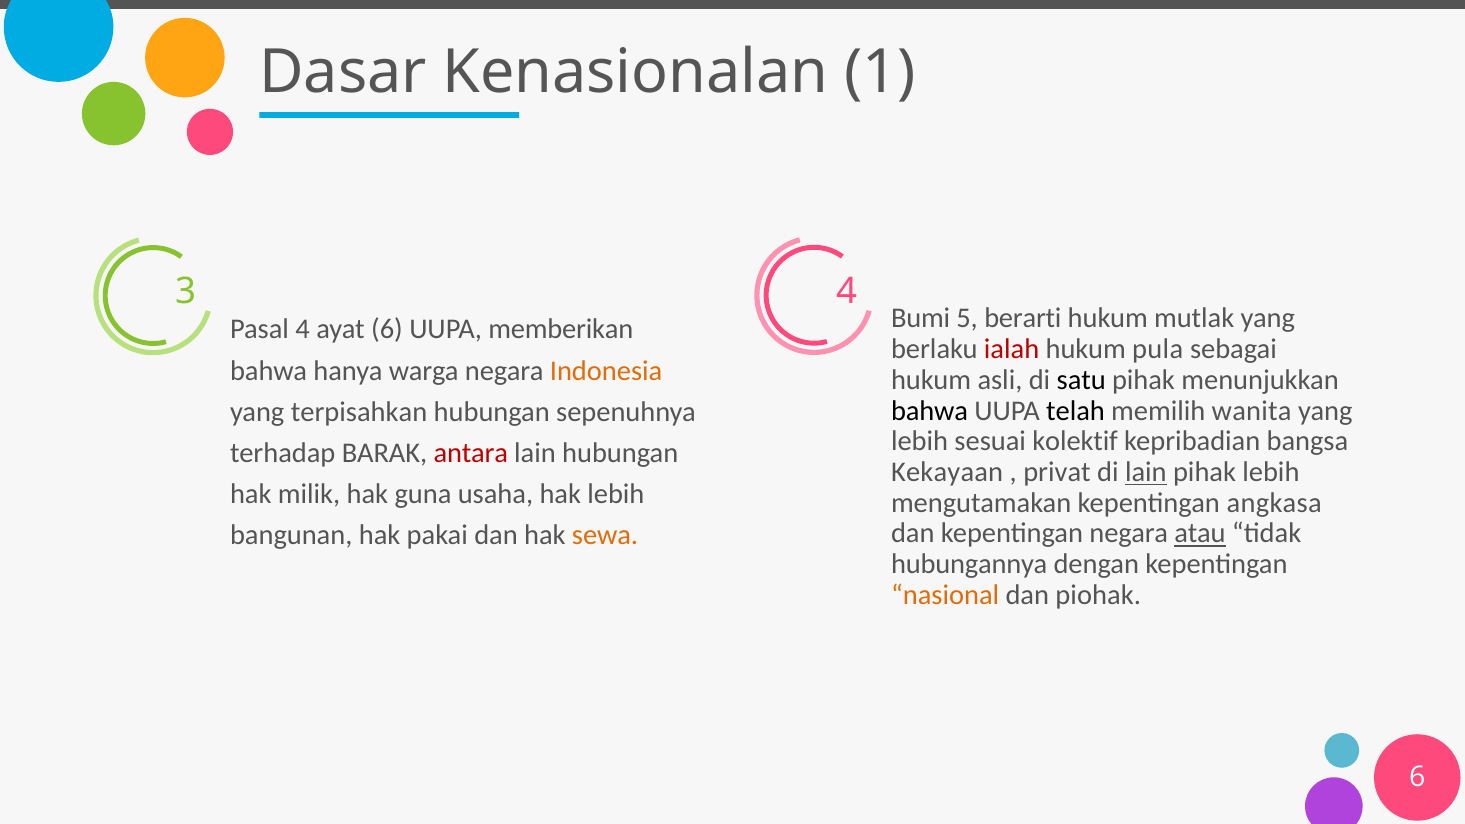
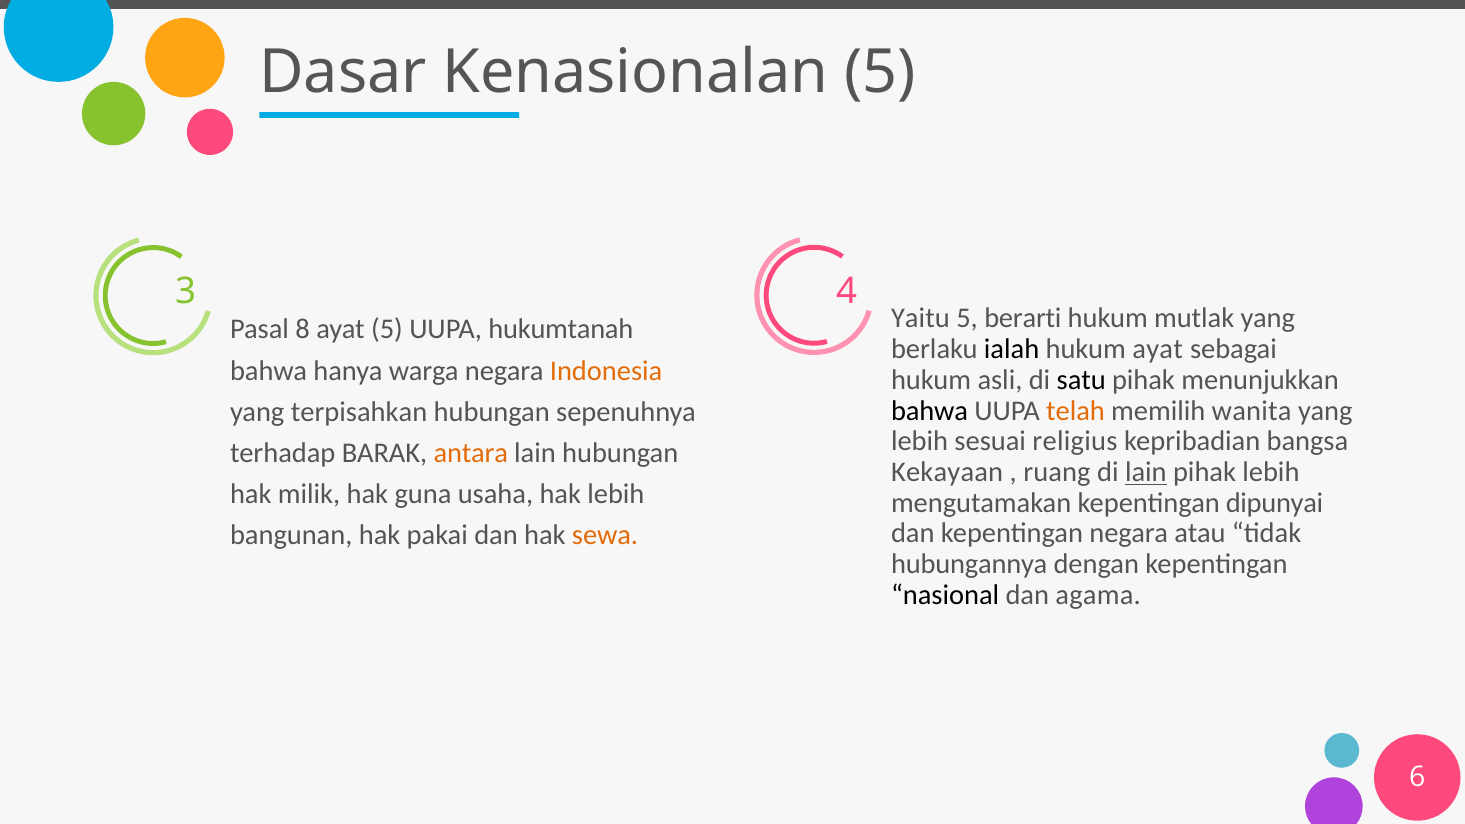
Kenasionalan 1: 1 -> 5
Bumi: Bumi -> Yaitu
Pasal 4: 4 -> 8
ayat 6: 6 -> 5
memberikan: memberikan -> hukumtanah
ialah colour: red -> black
hukum pula: pula -> ayat
telah colour: black -> orange
kolektif: kolektif -> religius
antara colour: red -> orange
privat: privat -> ruang
angkasa: angkasa -> dipunyai
atau underline: present -> none
nasional colour: orange -> black
piohak: piohak -> agama
